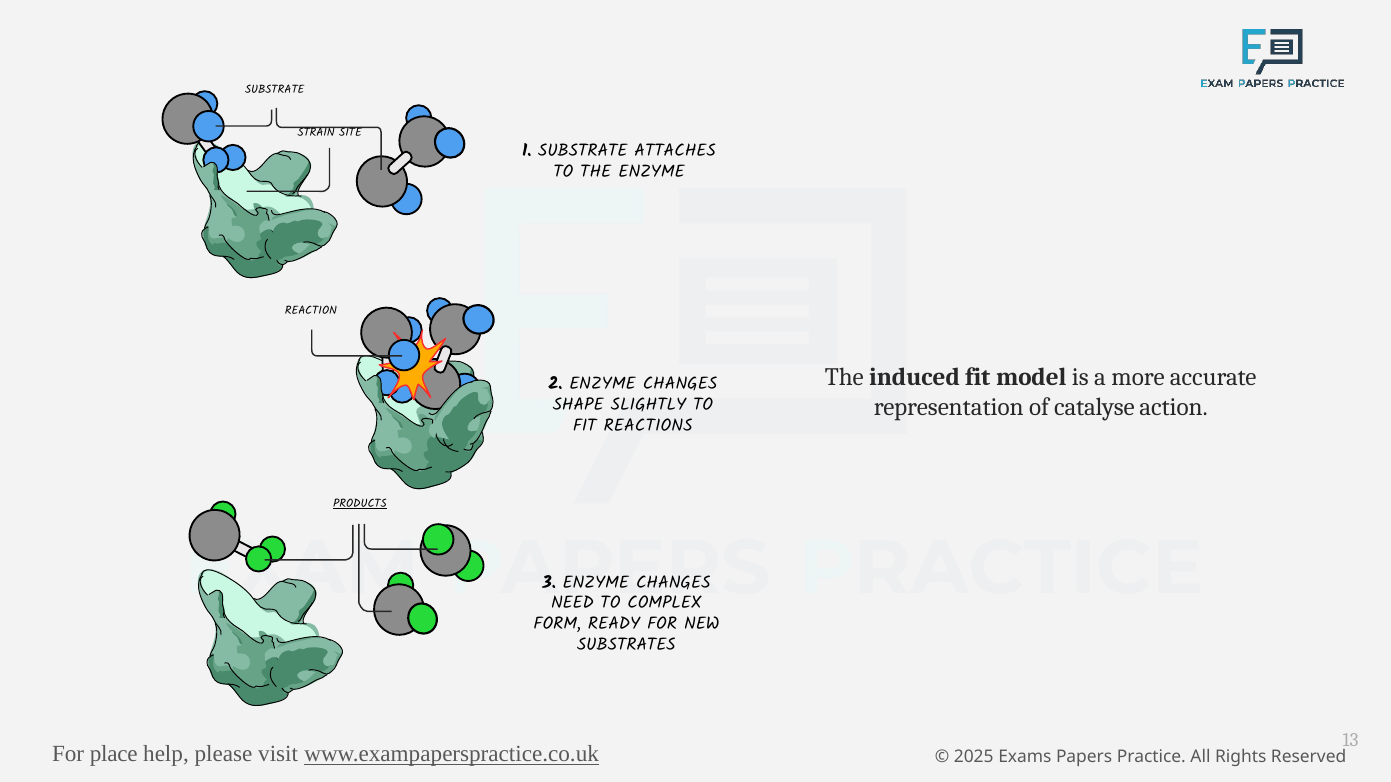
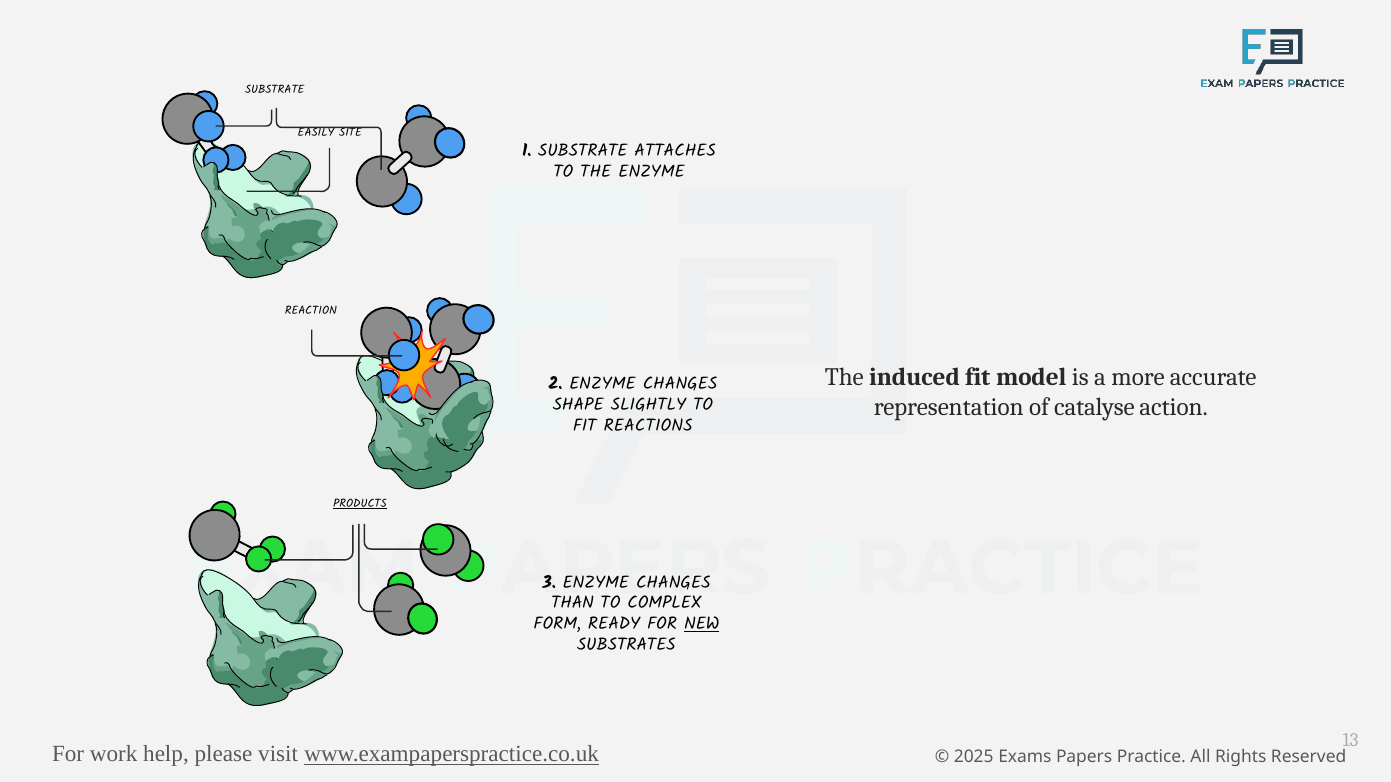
STRAIN: STRAIN -> EASILY
NEED: NEED -> THAN
NEW underline: none -> present
place: place -> work
